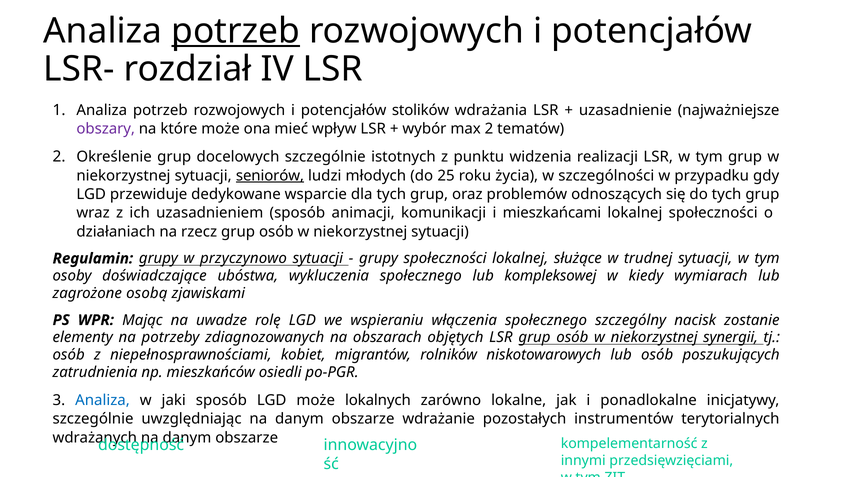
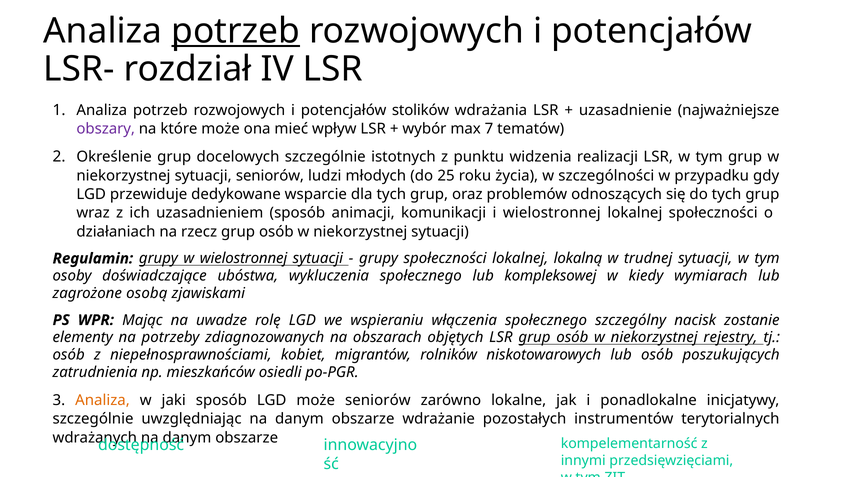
max 2: 2 -> 7
seniorów at (270, 176) underline: present -> none
i mieszkańcami: mieszkańcami -> wielostronnej
w przyczynowo: przyczynowo -> wielostronnej
służące: służące -> lokalną
synergii: synergii -> rejestry
Analiza at (103, 400) colour: blue -> orange
może lokalnych: lokalnych -> seniorów
